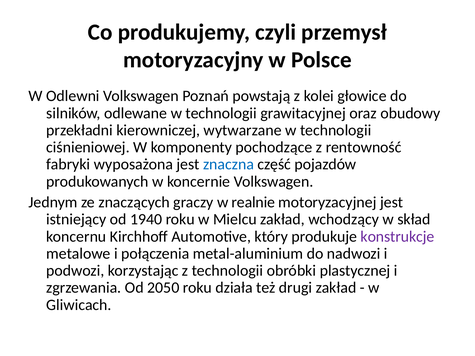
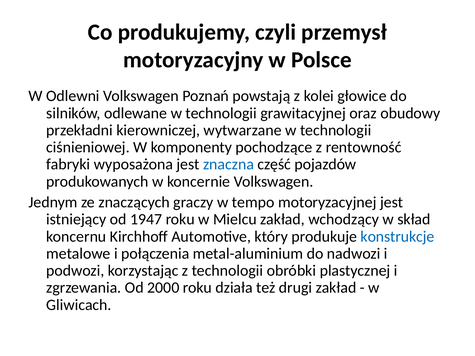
realnie: realnie -> tempo
1940: 1940 -> 1947
konstrukcje colour: purple -> blue
2050: 2050 -> 2000
